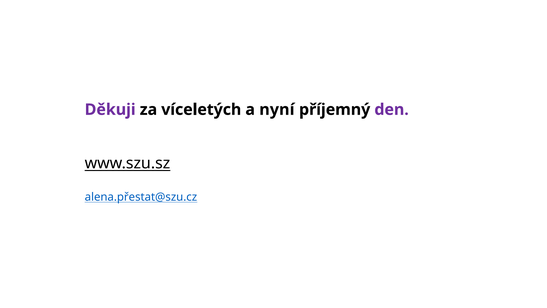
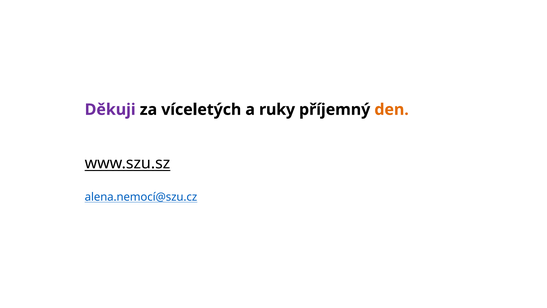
nyní: nyní -> ruky
den colour: purple -> orange
alena.přestat@szu.cz: alena.přestat@szu.cz -> alena.nemocí@szu.cz
